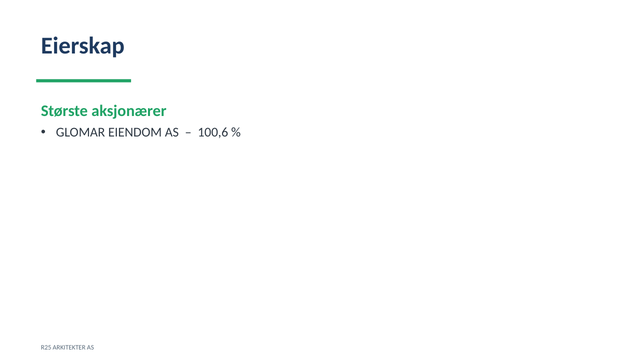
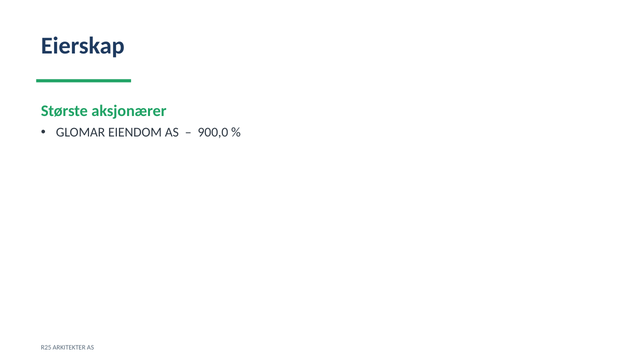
100,6: 100,6 -> 900,0
